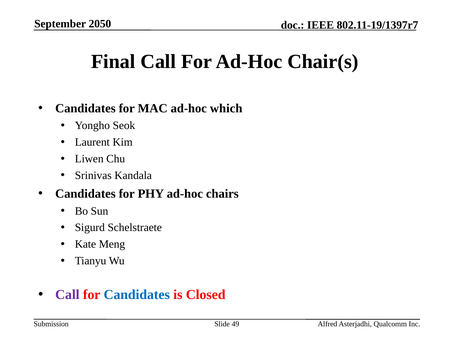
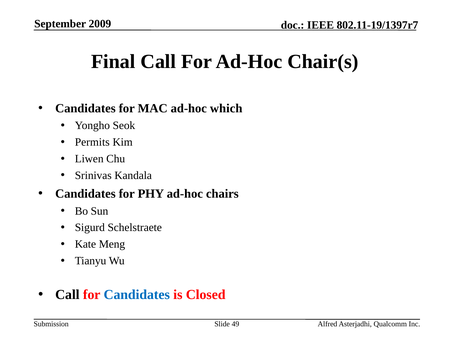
2050: 2050 -> 2009
Laurent: Laurent -> Permits
Call at (67, 294) colour: purple -> black
